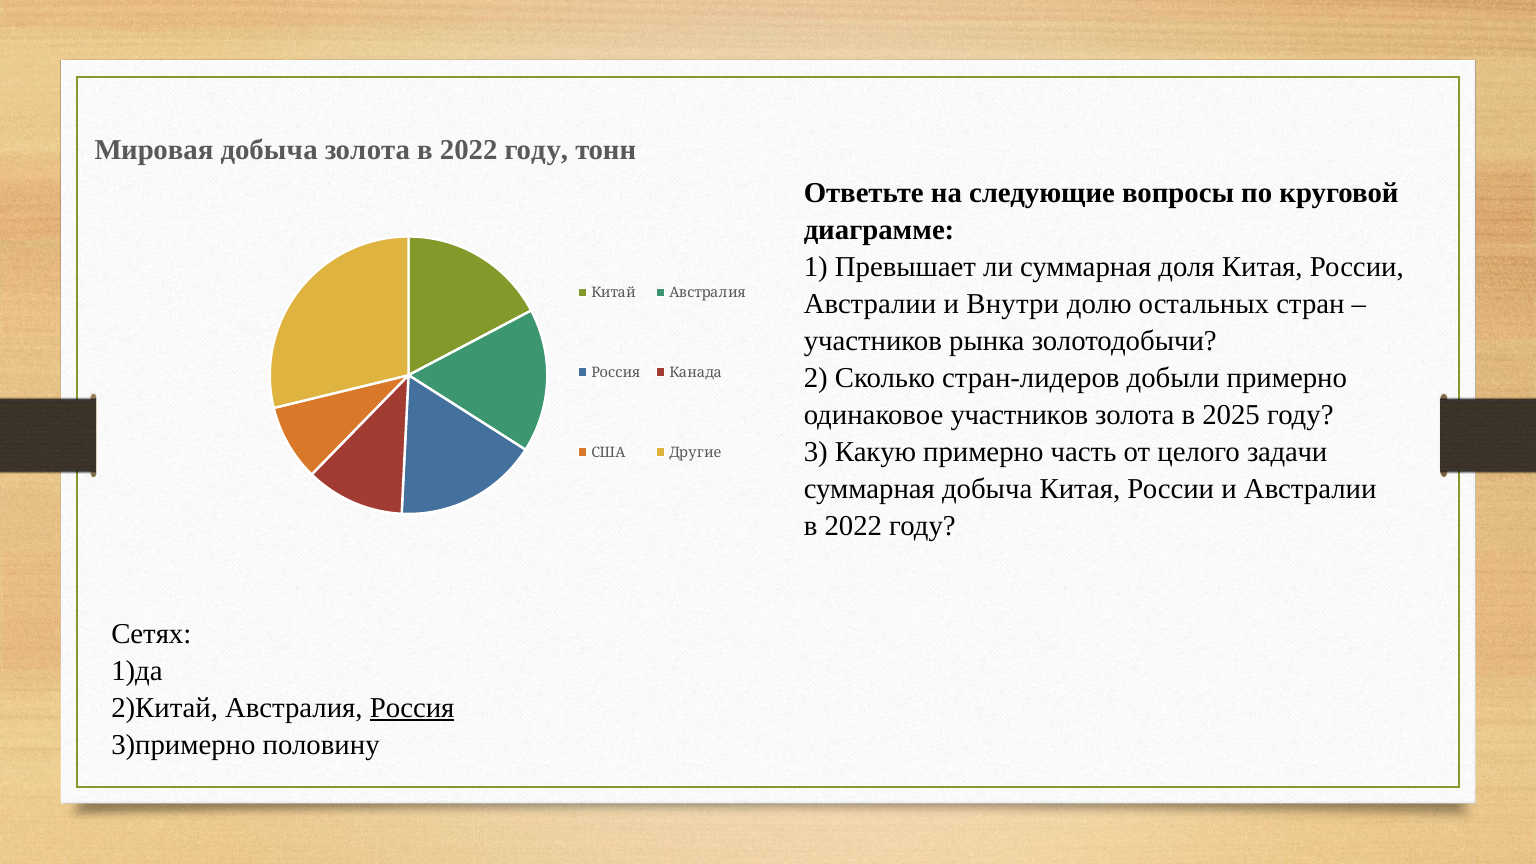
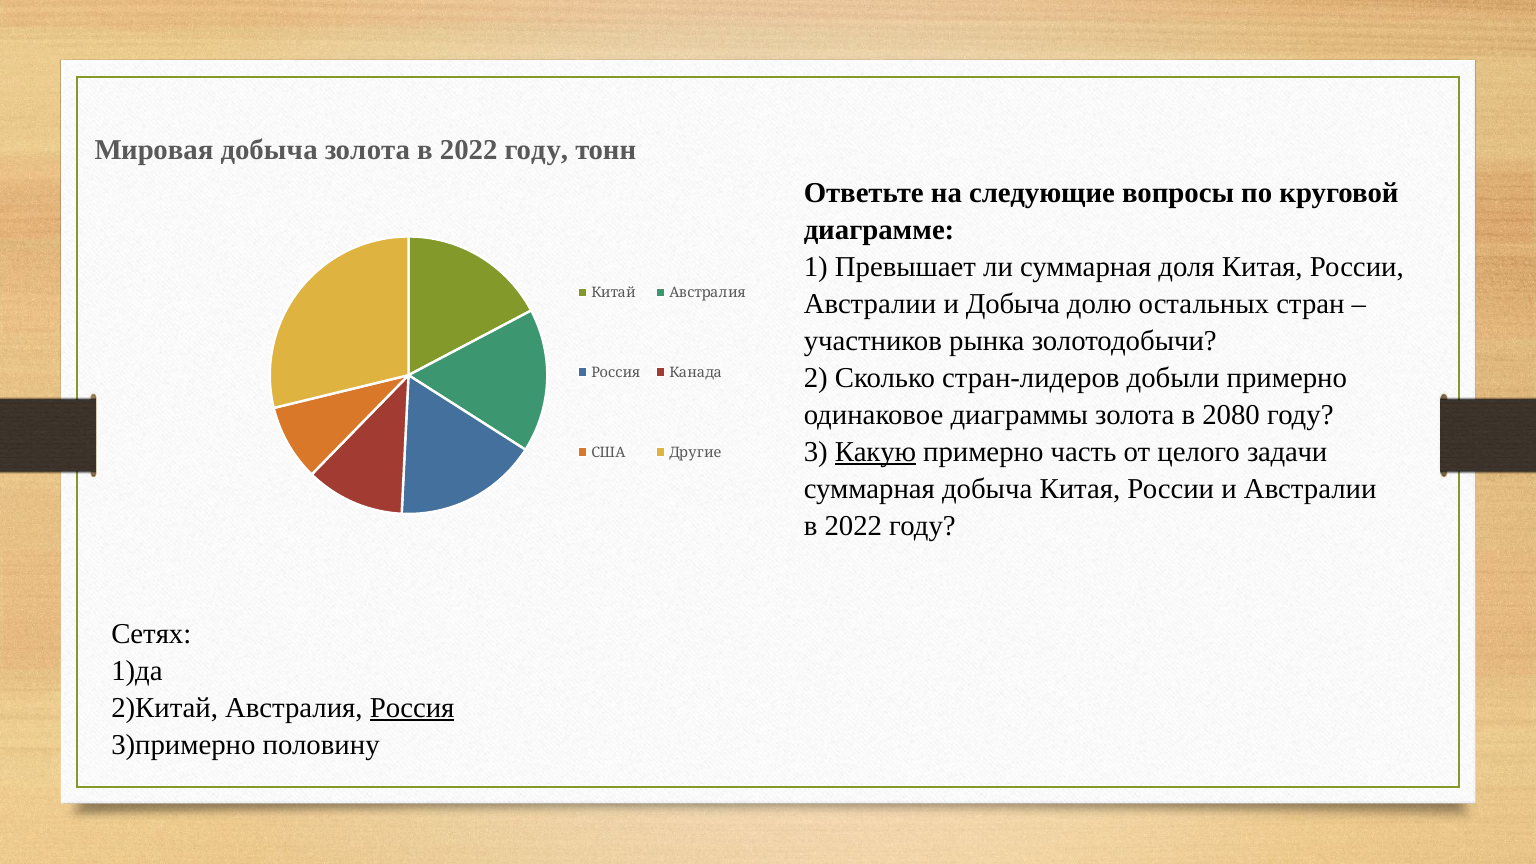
и Внутри: Внутри -> Добыча
одинаковое участников: участников -> диаграммы
2025: 2025 -> 2080
Какую underline: none -> present
